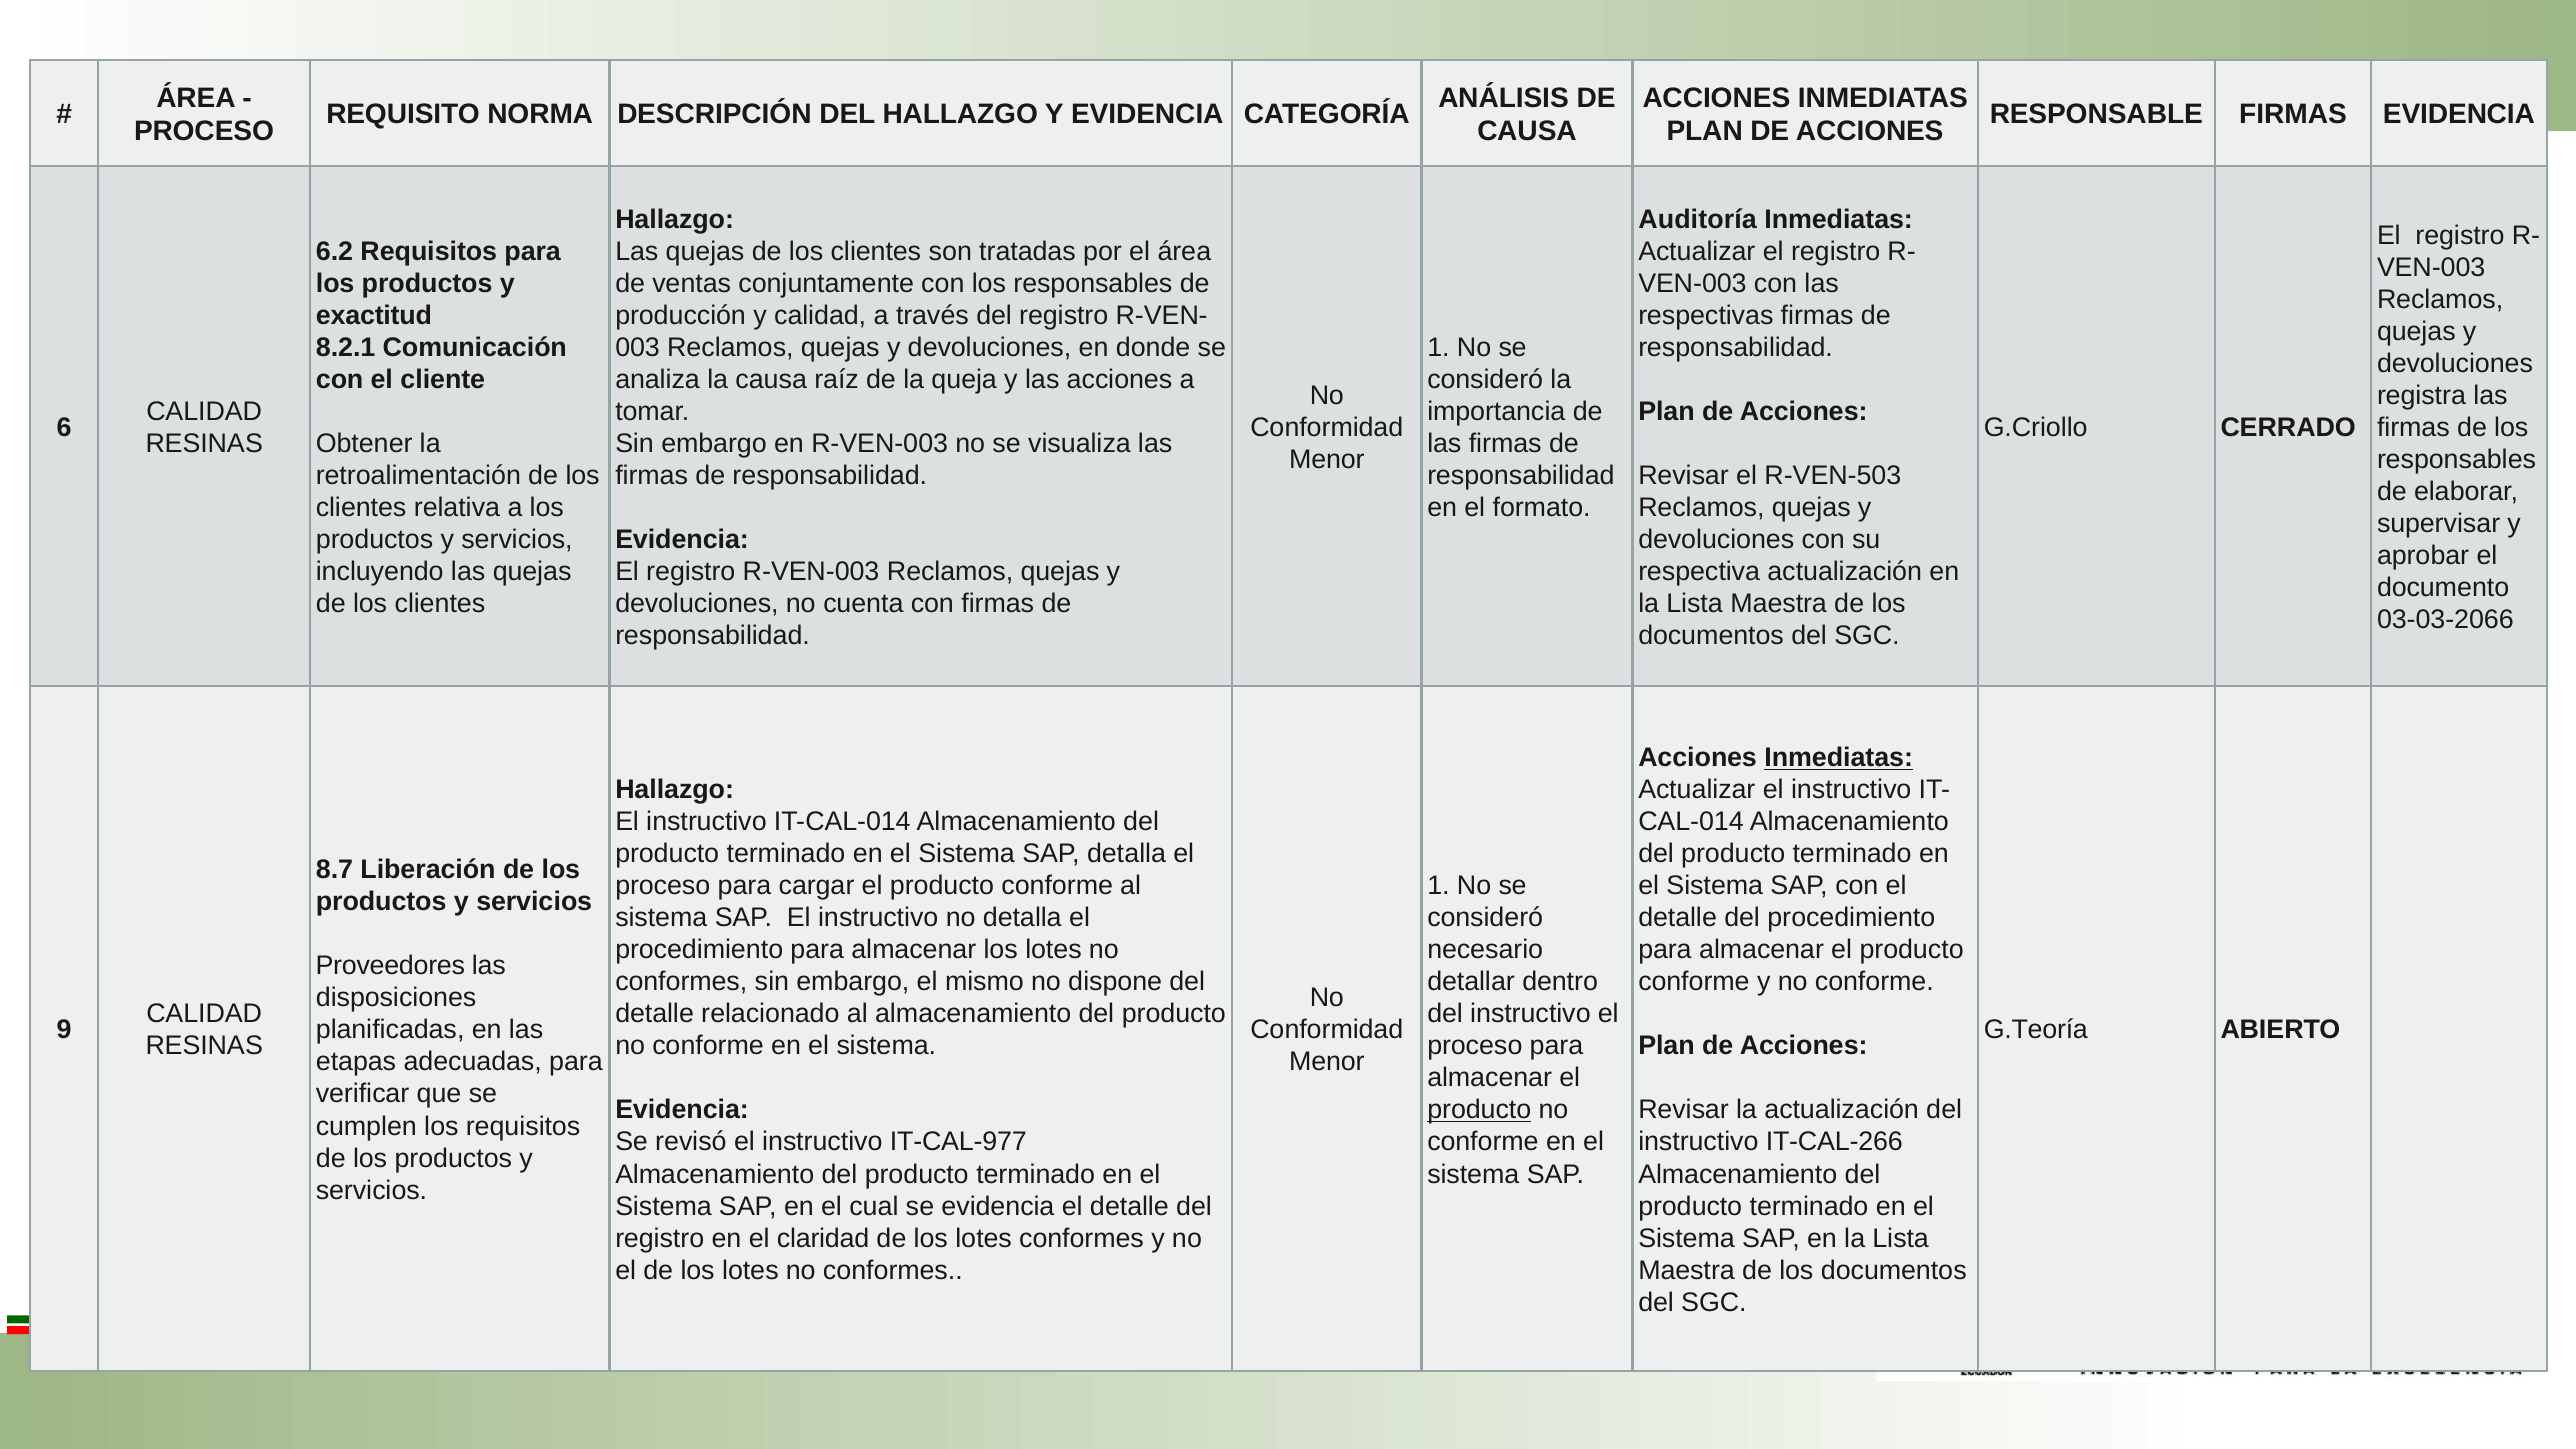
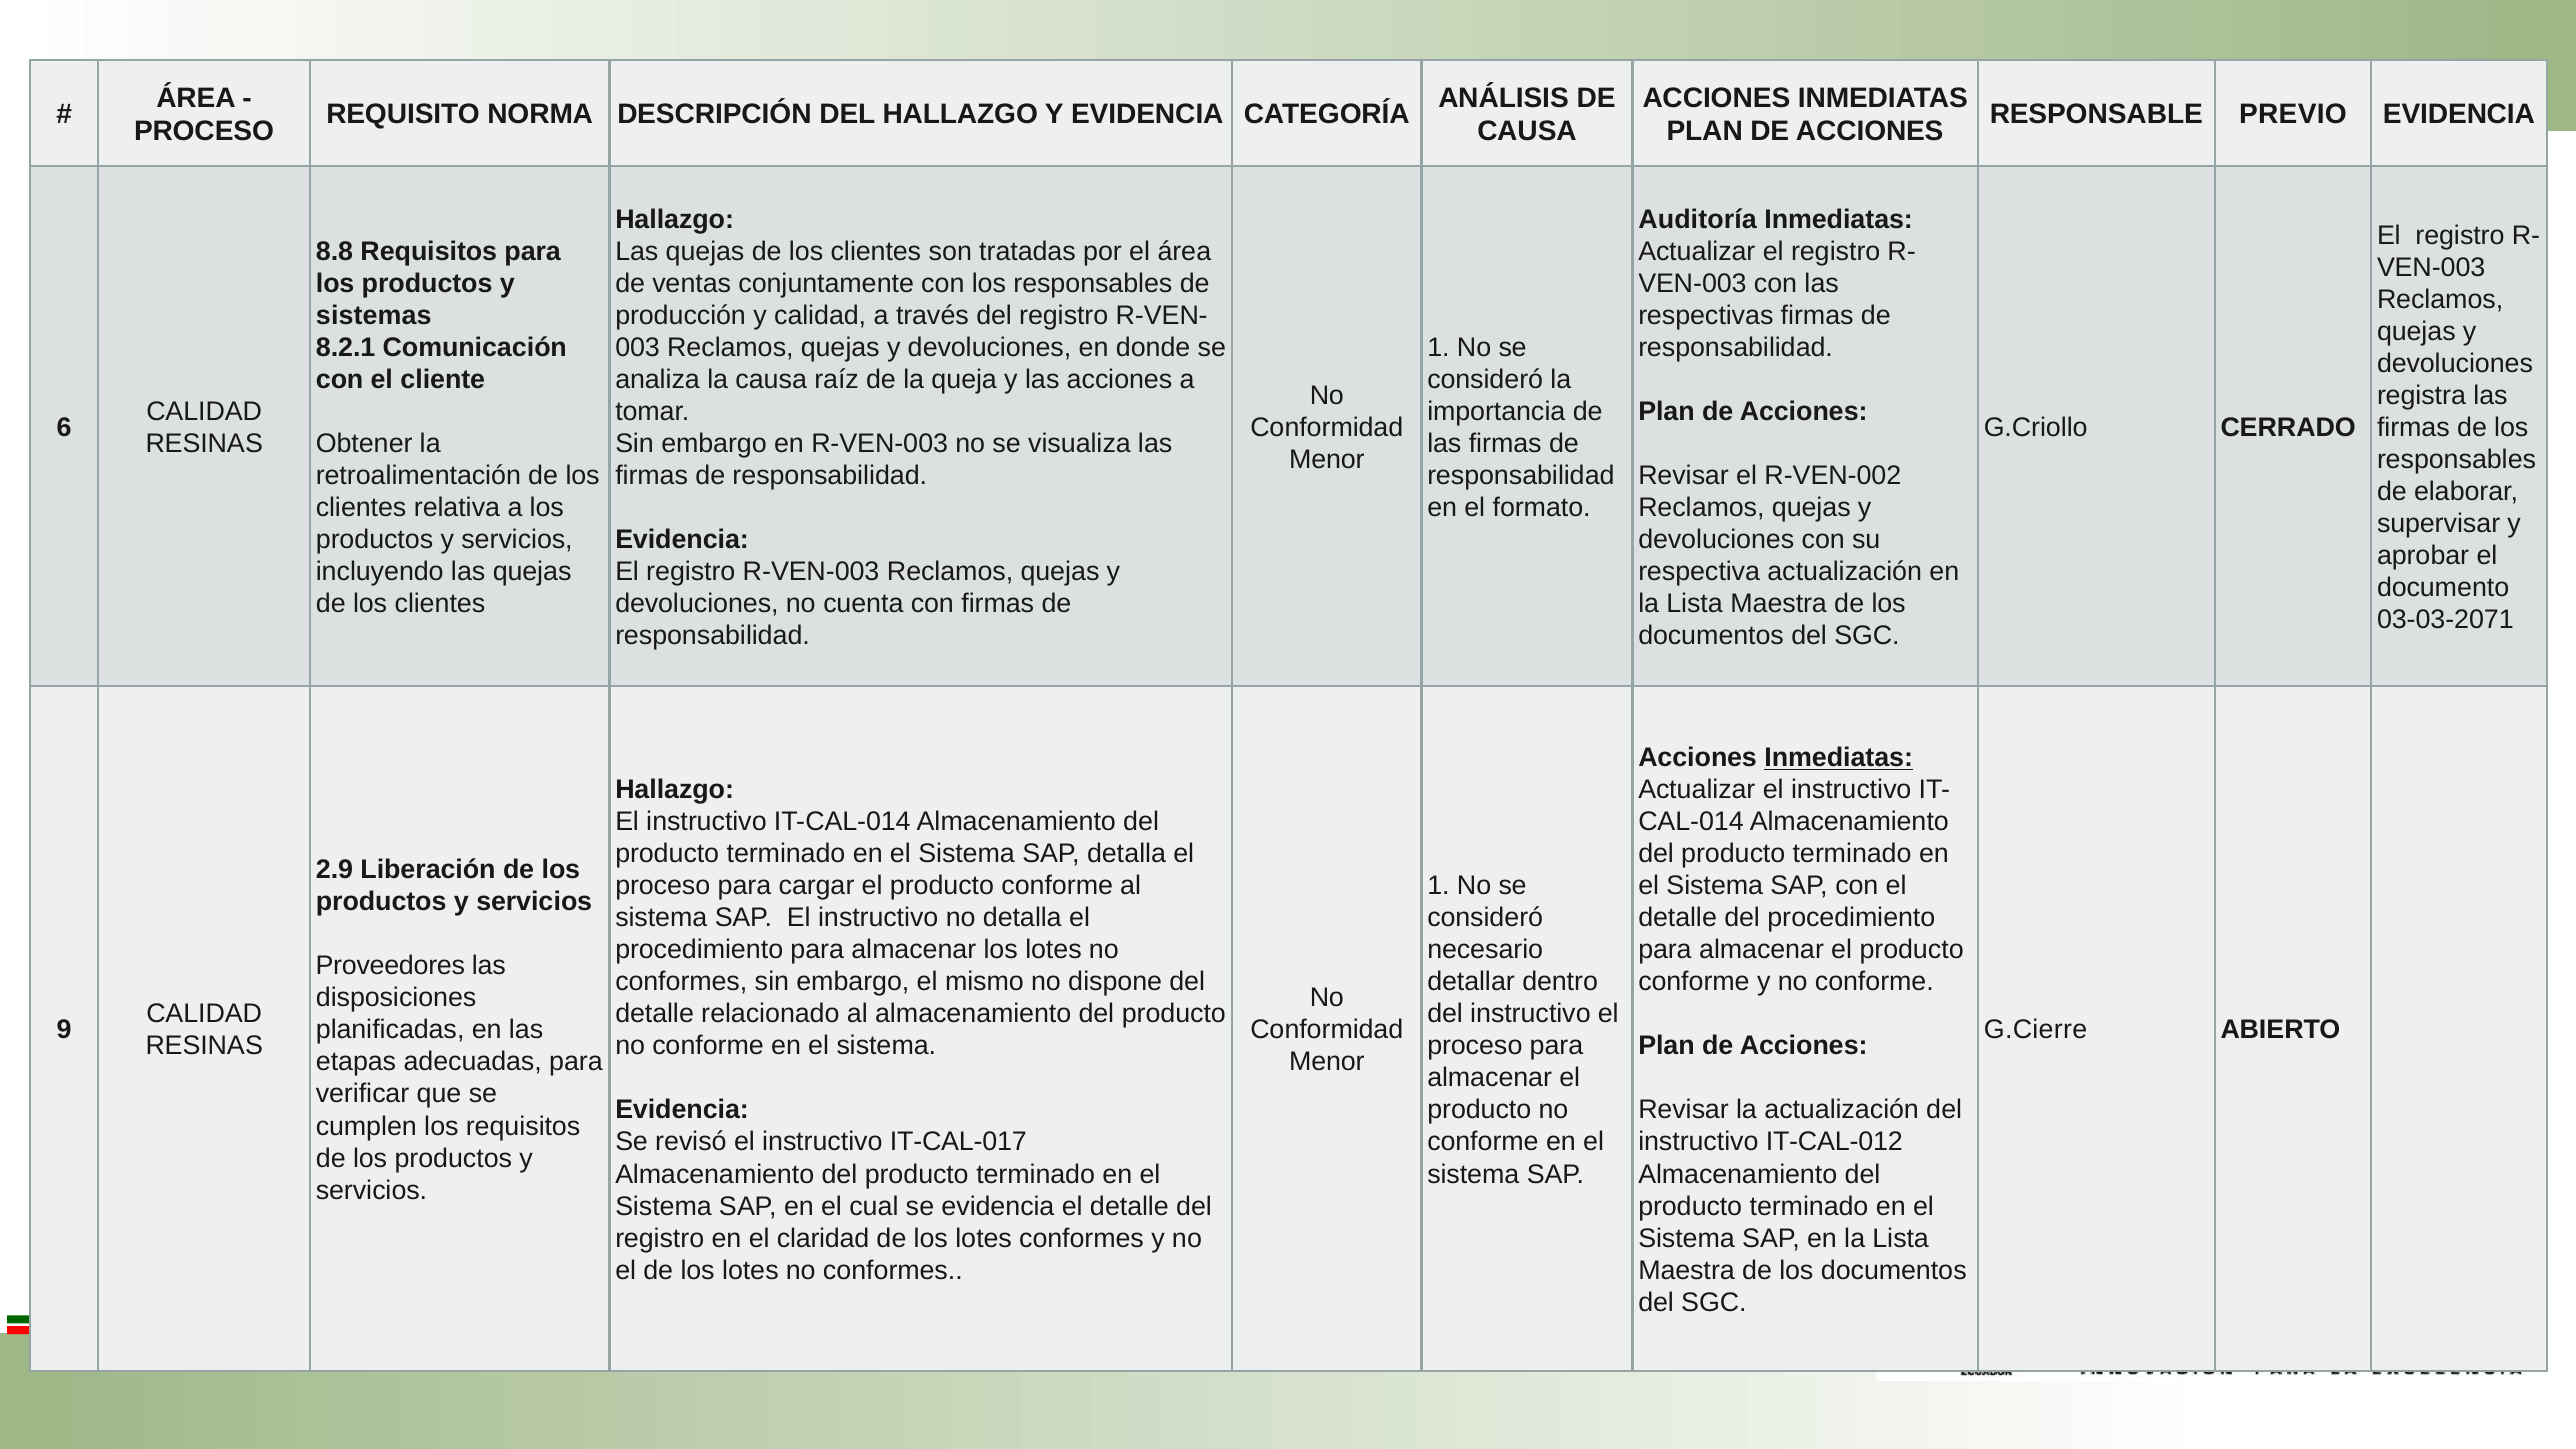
RESPONSABLE FIRMAS: FIRMAS -> PREVIO
6.2: 6.2 -> 8.8
exactitud: exactitud -> sistemas
R-VEN-503: R-VEN-503 -> R-VEN-002
03-03-2066: 03-03-2066 -> 03-03-2071
8.7: 8.7 -> 2.9
G.Teoría: G.Teoría -> G.Cierre
producto at (1479, 1110) underline: present -> none
IT-CAL-977: IT-CAL-977 -> IT-CAL-017
IT-CAL-266: IT-CAL-266 -> IT-CAL-012
